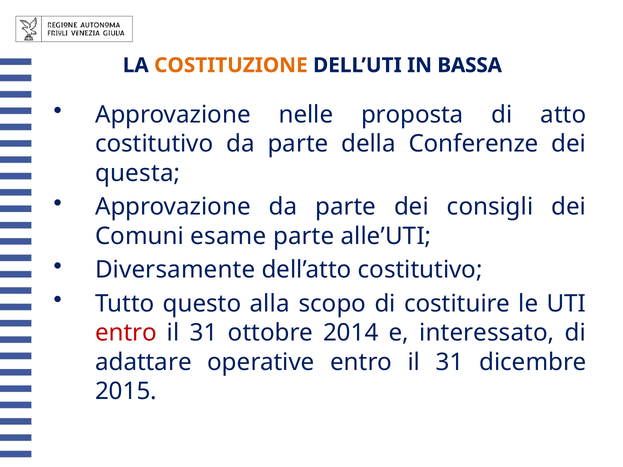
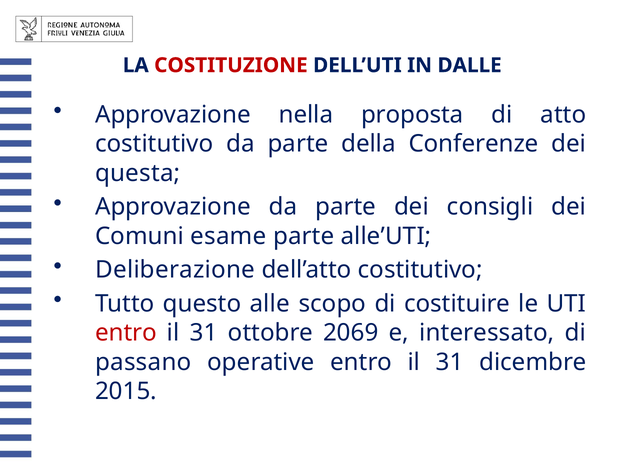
COSTITUZIONE colour: orange -> red
BASSA: BASSA -> DALLE
nelle: nelle -> nella
Diversamente: Diversamente -> Deliberazione
alla: alla -> alle
2014: 2014 -> 2069
adattare: adattare -> passano
